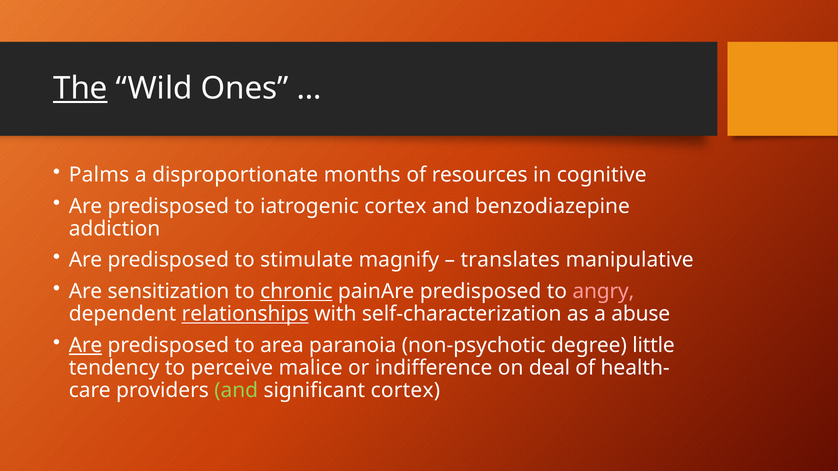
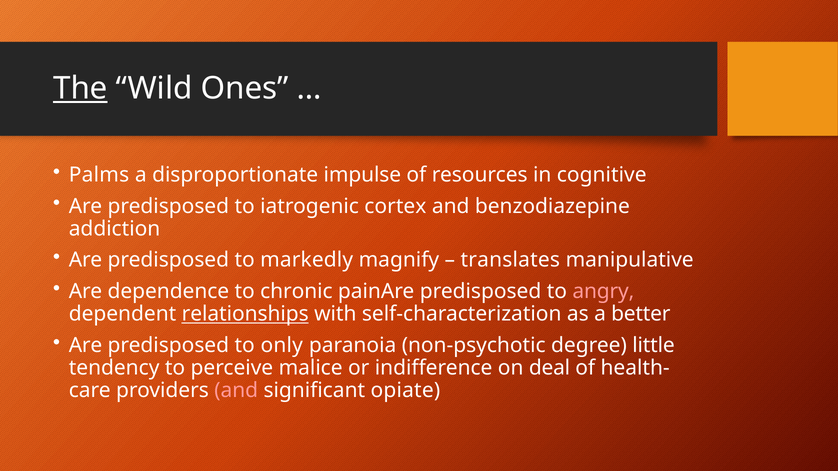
months: months -> impulse
stimulate: stimulate -> markedly
sensitization: sensitization -> dependence
chronic underline: present -> none
abuse: abuse -> better
Are at (86, 346) underline: present -> none
area: area -> only
and at (236, 391) colour: light green -> pink
significant cortex: cortex -> opiate
